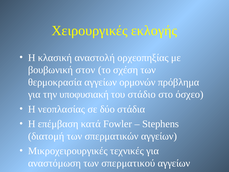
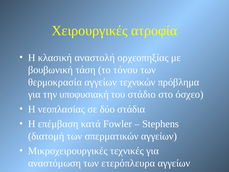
εκλογής: εκλογής -> ατροφία
στον: στον -> τάση
σχέση: σχέση -> τόνου
ορμονών: ορμονών -> τεχνικών
σπερματικού: σπερματικού -> ετερόπλευρα
